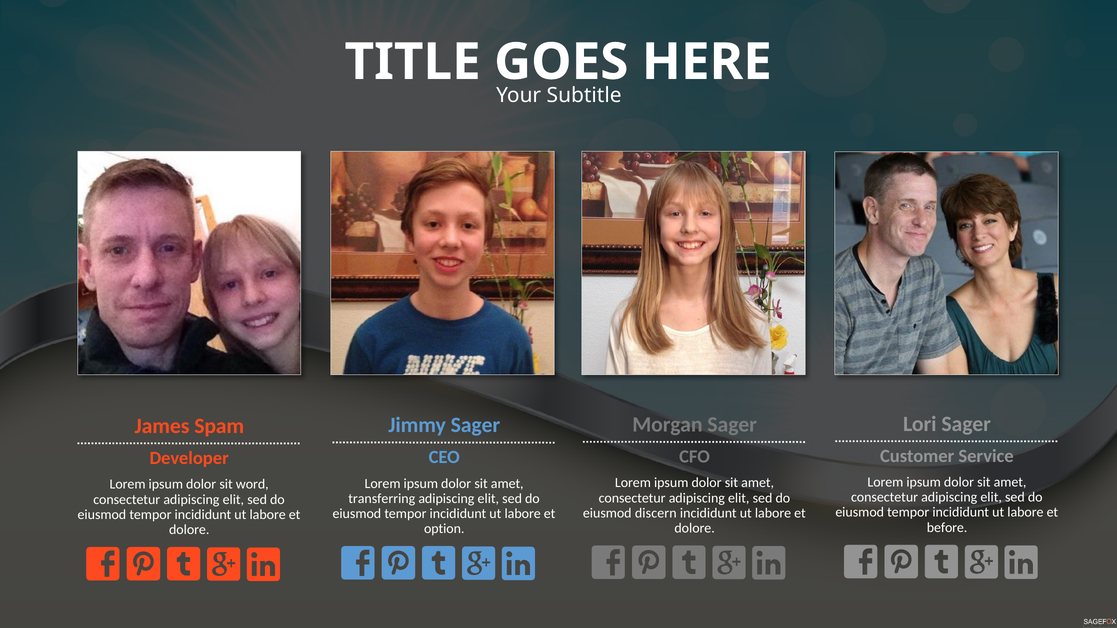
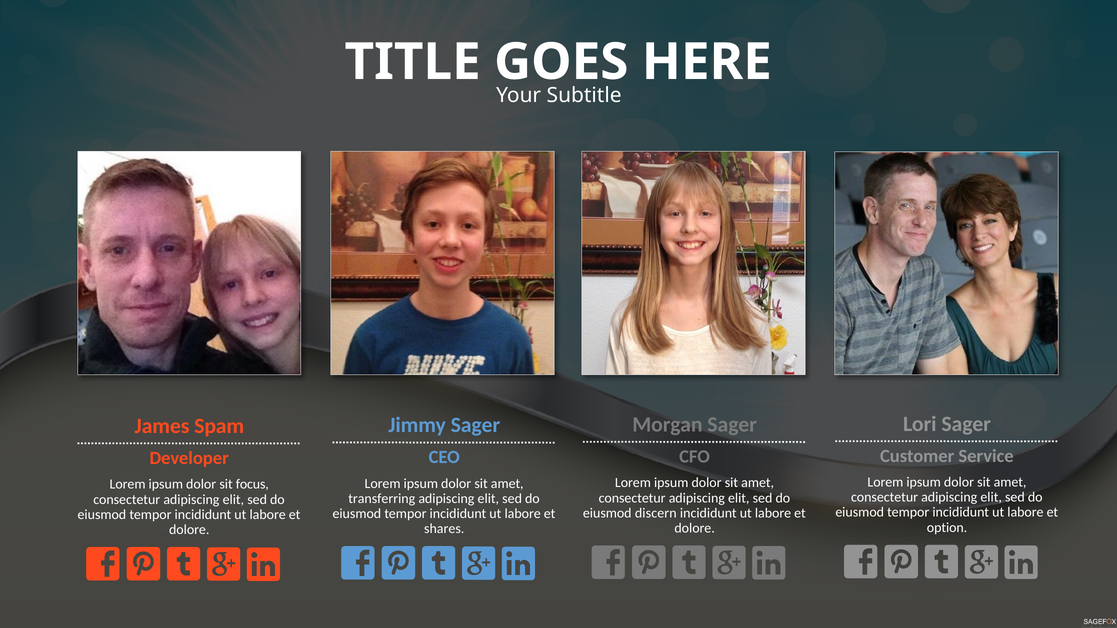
word: word -> focus
before: before -> option
option: option -> shares
